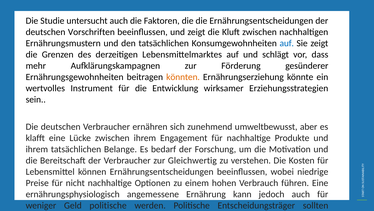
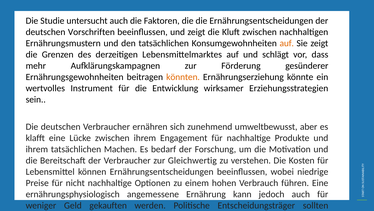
auf at (287, 43) colour: blue -> orange
Belange: Belange -> Machen
Geld politische: politische -> gekauften
